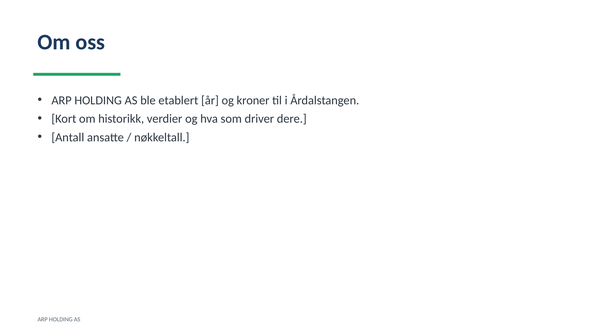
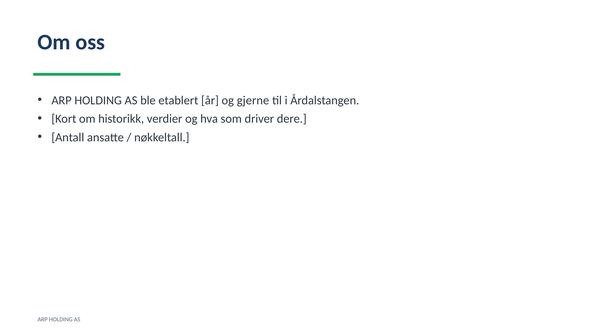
kroner: kroner -> gjerne
